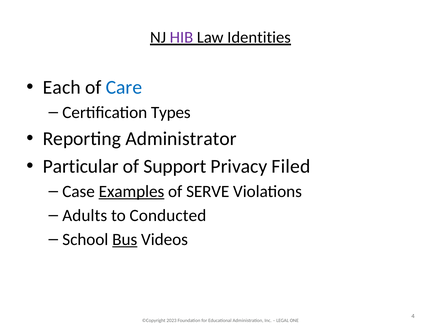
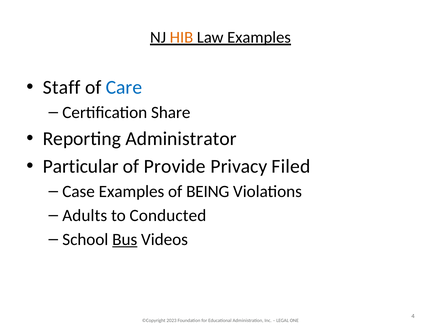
HIB colour: purple -> orange
Law Identities: Identities -> Examples
Each: Each -> Staff
Types: Types -> Share
Support: Support -> Provide
Examples at (131, 191) underline: present -> none
SERVE: SERVE -> BEING
